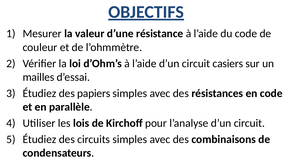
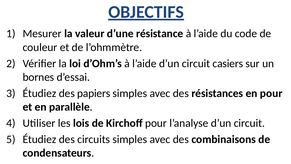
mailles: mailles -> bornes
en code: code -> pour
